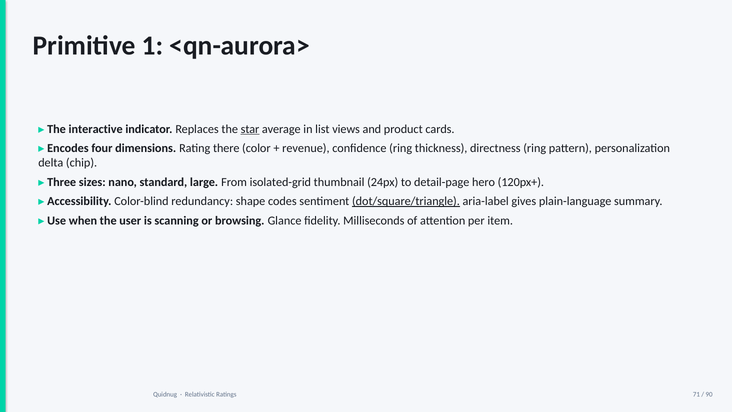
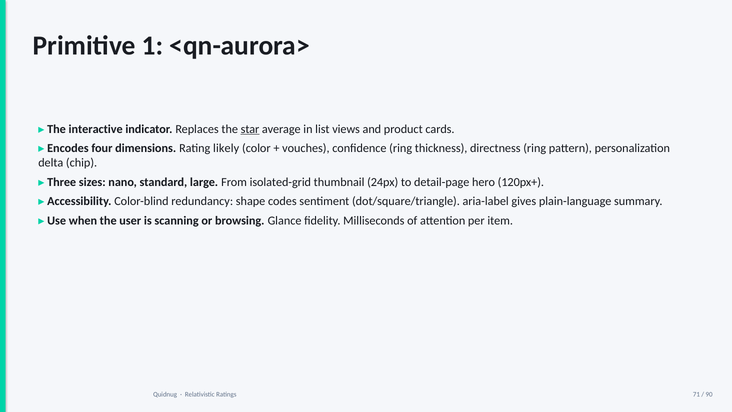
there: there -> likely
revenue: revenue -> vouches
dot/square/triangle underline: present -> none
